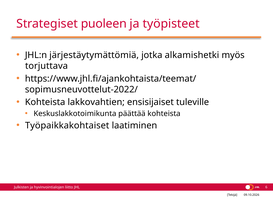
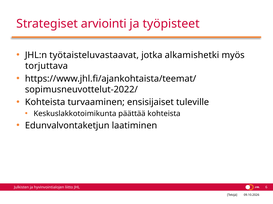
puoleen: puoleen -> arviointi
järjestäytymättömiä: järjestäytymättömiä -> työtaisteluvastaavat
lakkovahtien: lakkovahtien -> turvaaminen
Työpaikkakohtaiset: Työpaikkakohtaiset -> Edunvalvontaketjun
